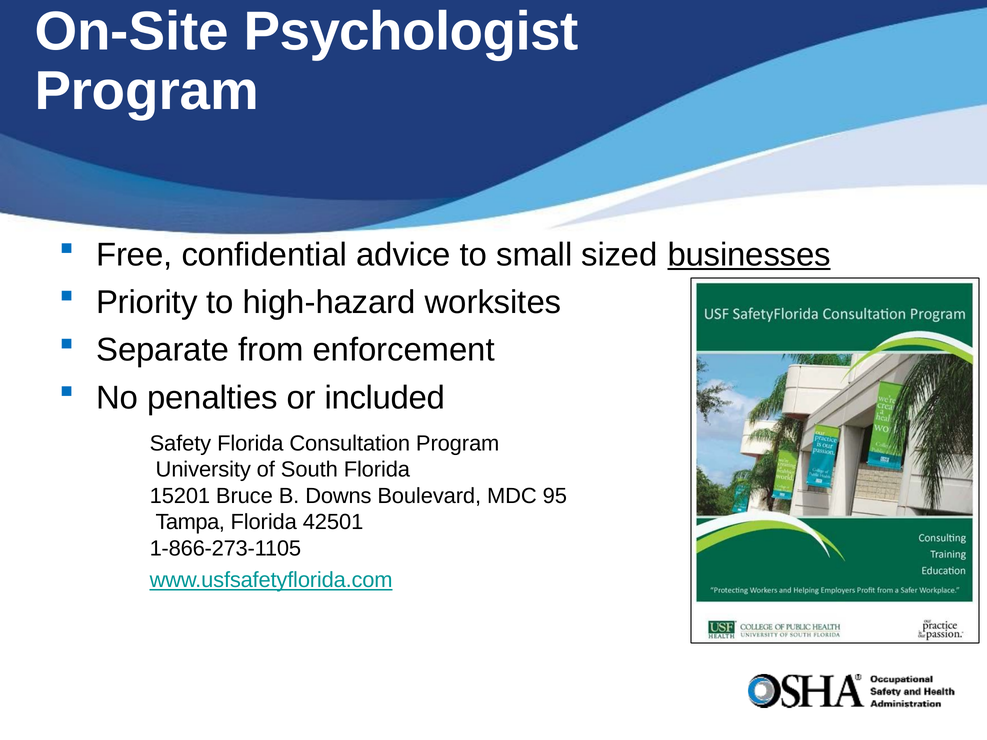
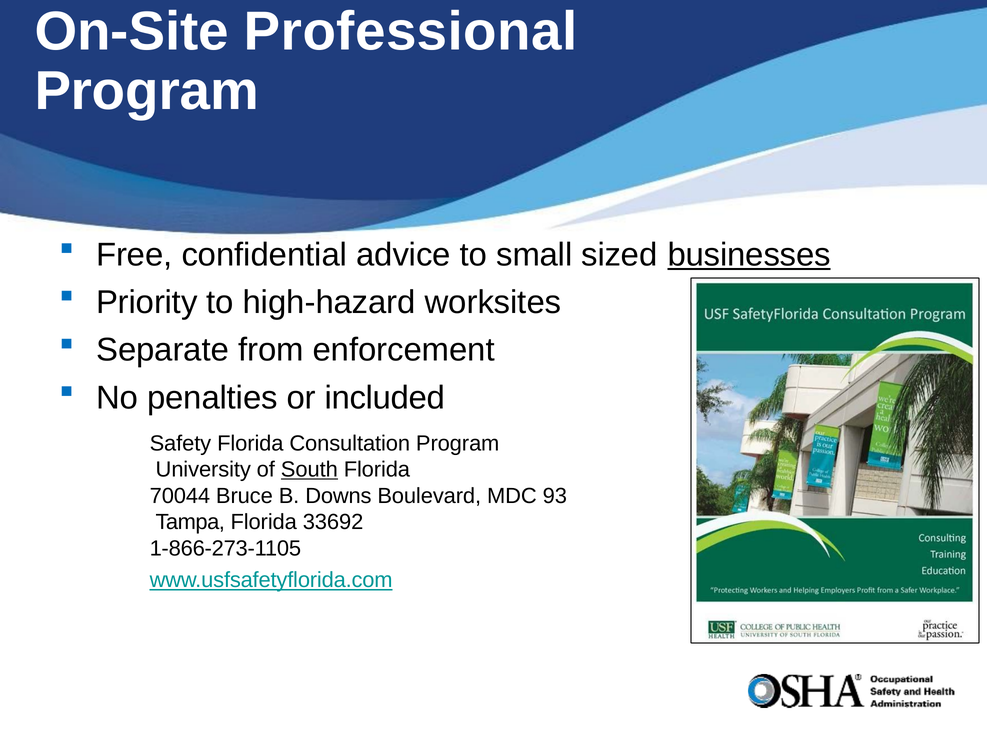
Psychologist: Psychologist -> Professional
South underline: none -> present
15201: 15201 -> 70044
95: 95 -> 93
42501: 42501 -> 33692
